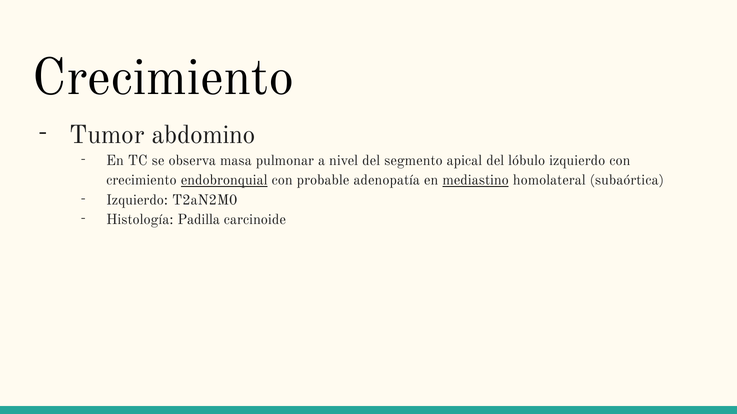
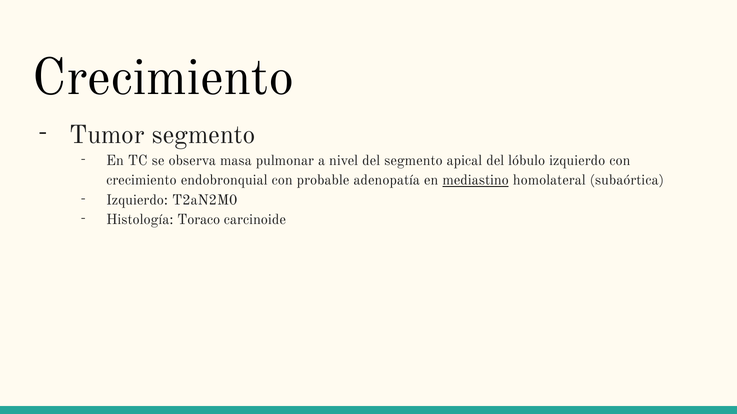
Tumor abdomino: abdomino -> segmento
endobronquial underline: present -> none
Padilla: Padilla -> Toraco
